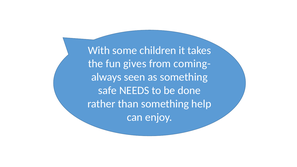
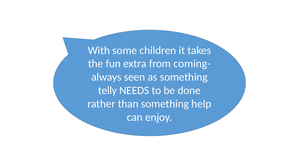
gives: gives -> extra
safe: safe -> telly
